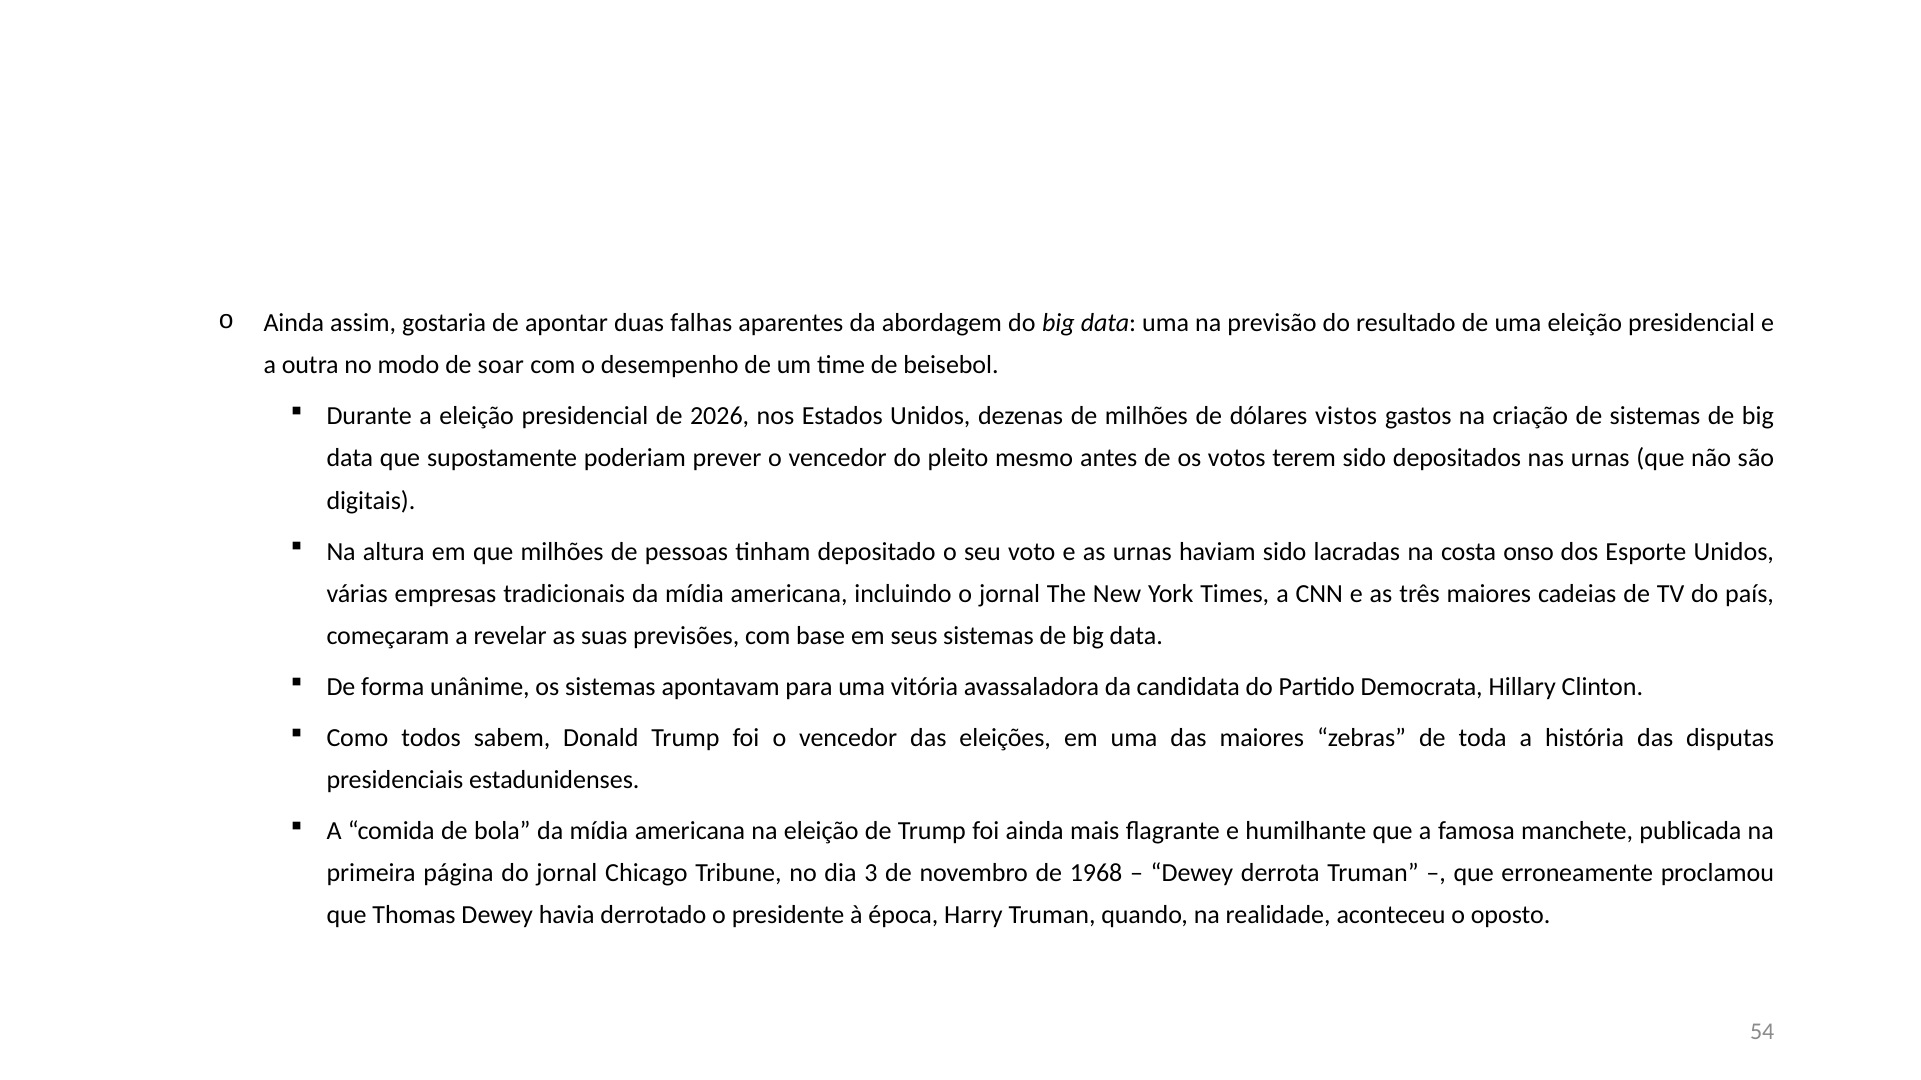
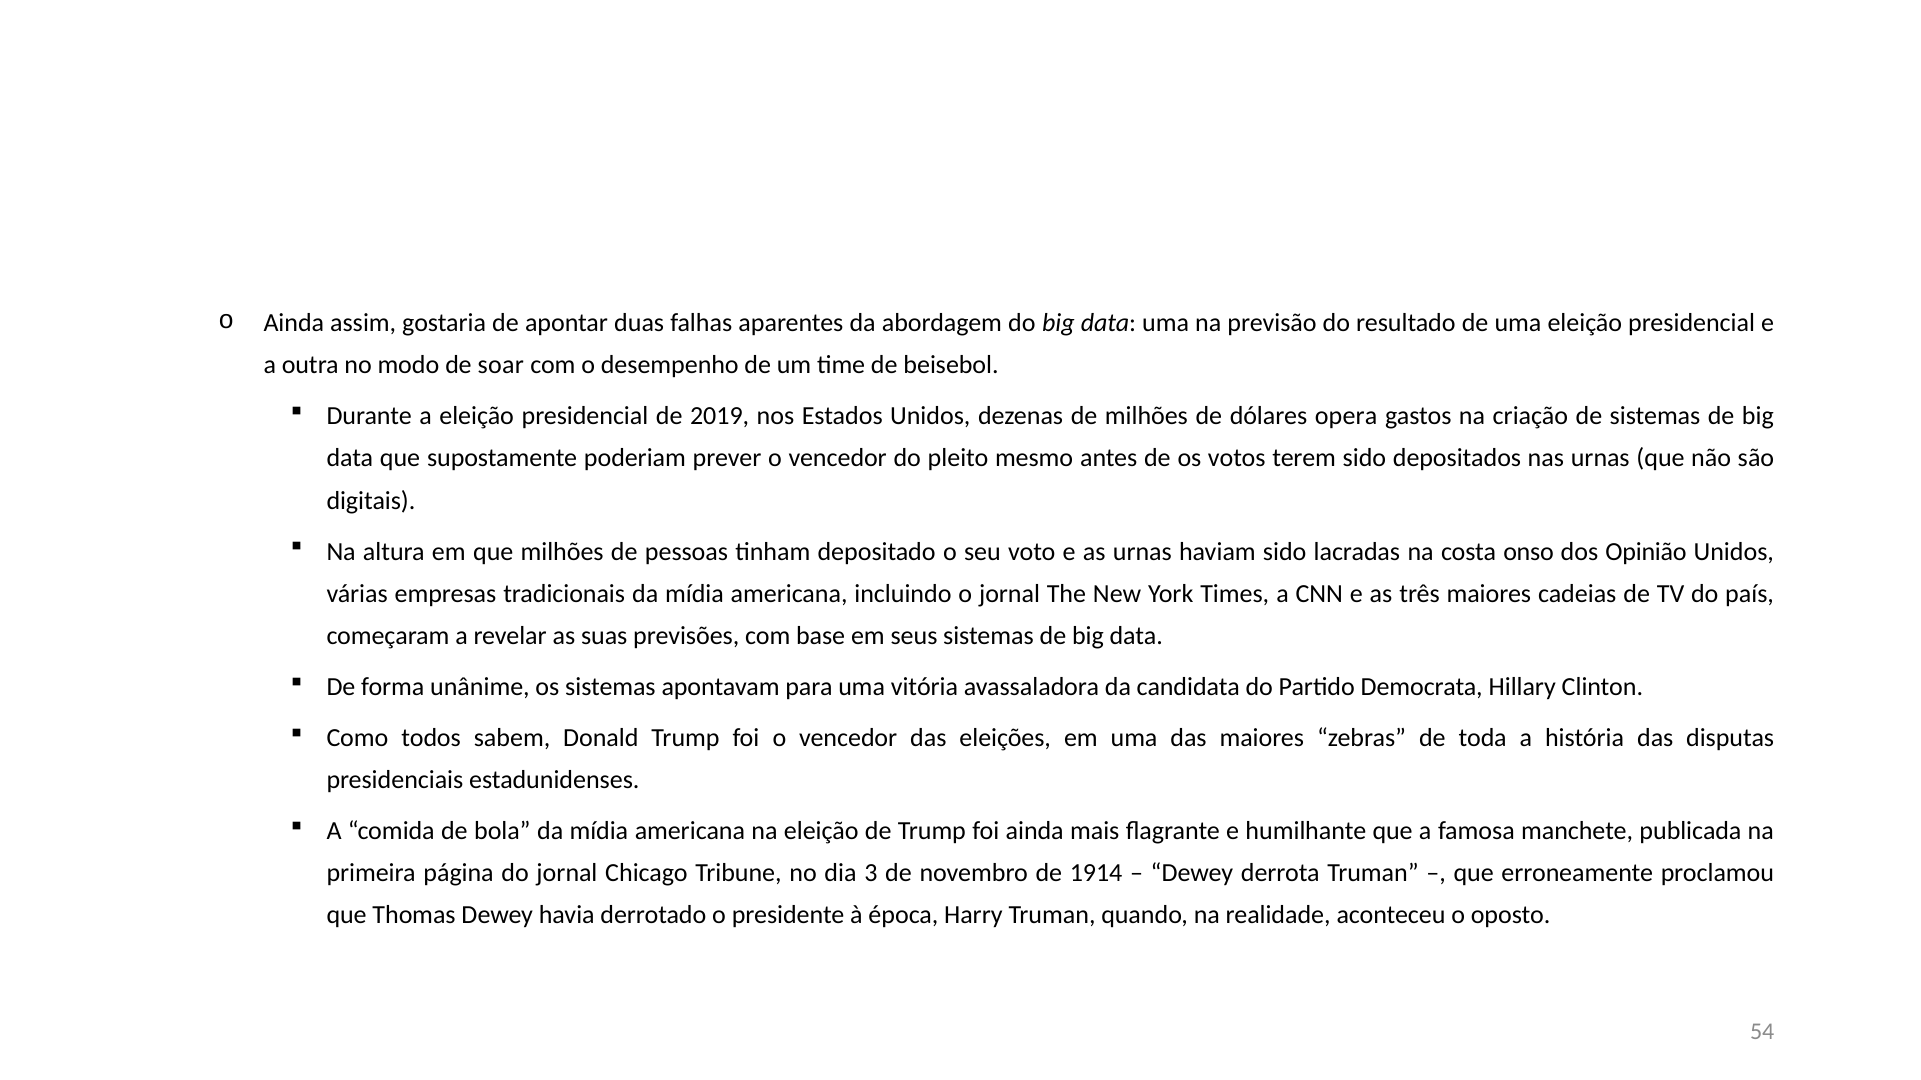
2026: 2026 -> 2019
vistos: vistos -> opera
Esporte: Esporte -> Opinião
1968: 1968 -> 1914
